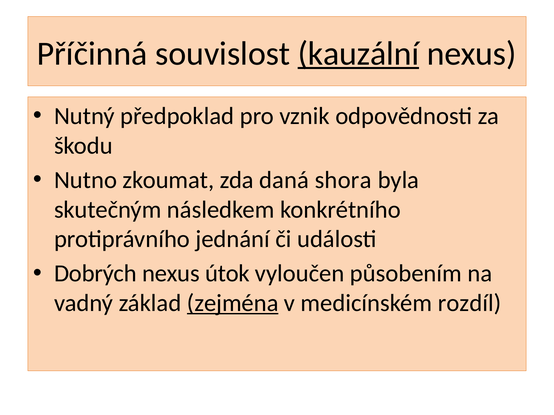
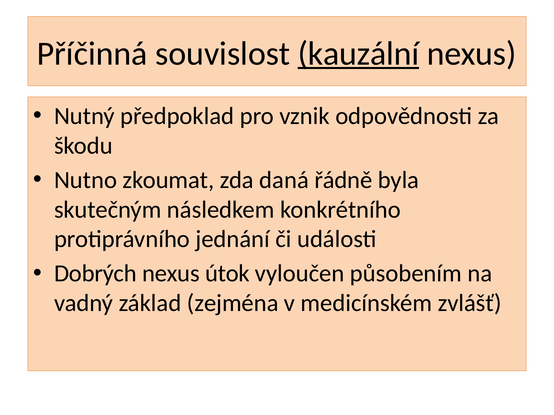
shora: shora -> řádně
zejména underline: present -> none
rozdíl: rozdíl -> zvlášť
